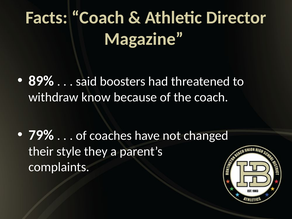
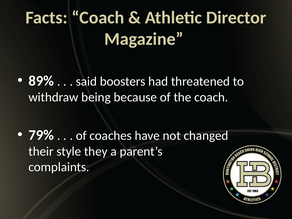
know: know -> being
